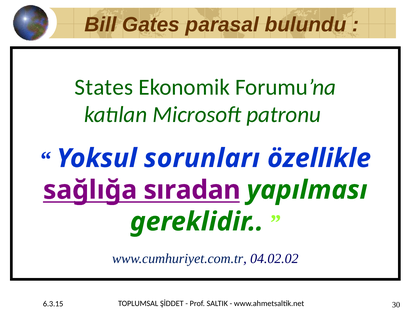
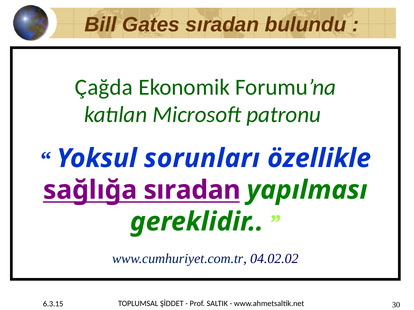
Gates parasal: parasal -> sıradan
States: States -> Çağda
